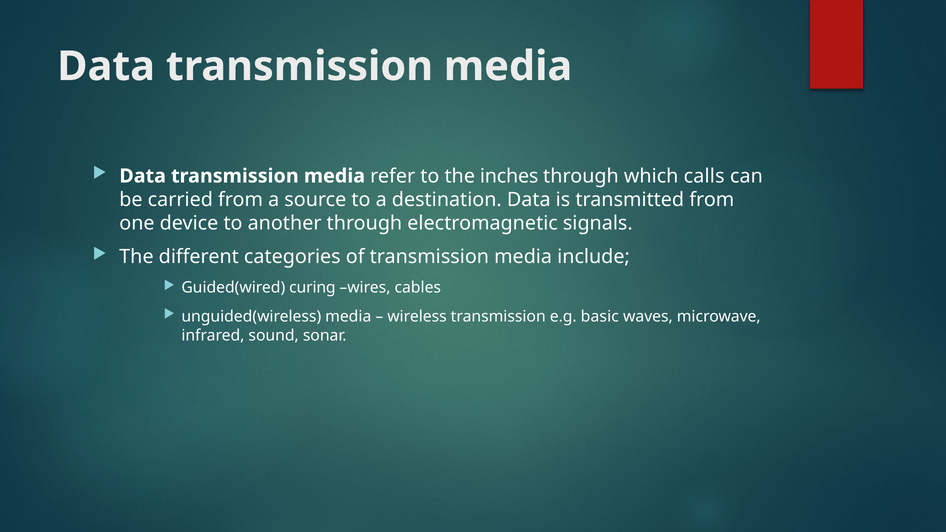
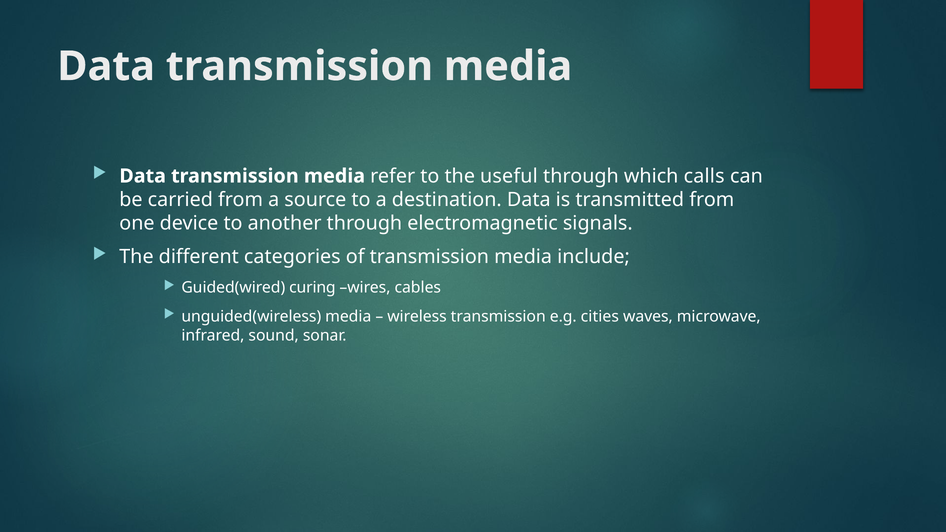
inches: inches -> useful
basic: basic -> cities
